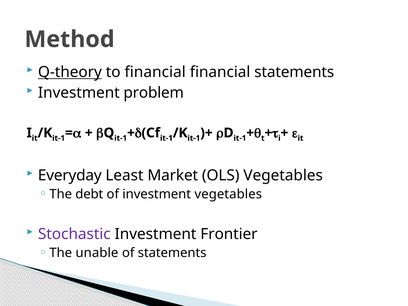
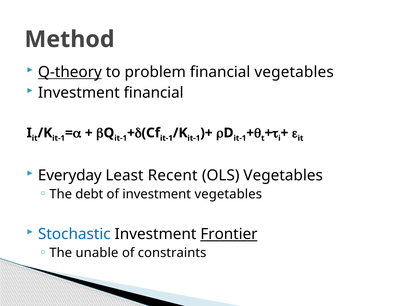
to financial: financial -> problem
financial statements: statements -> vegetables
Investment problem: problem -> financial
Market: Market -> Recent
Stochastic colour: purple -> blue
Frontier underline: none -> present
of statements: statements -> constraints
